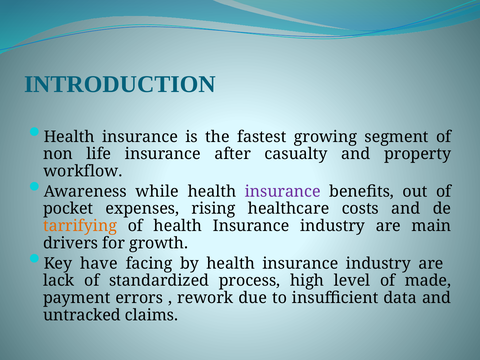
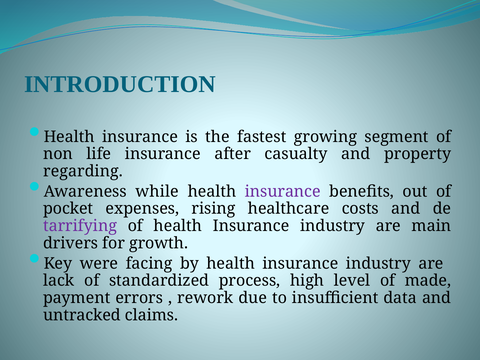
workflow: workflow -> regarding
tarrifying colour: orange -> purple
have: have -> were
